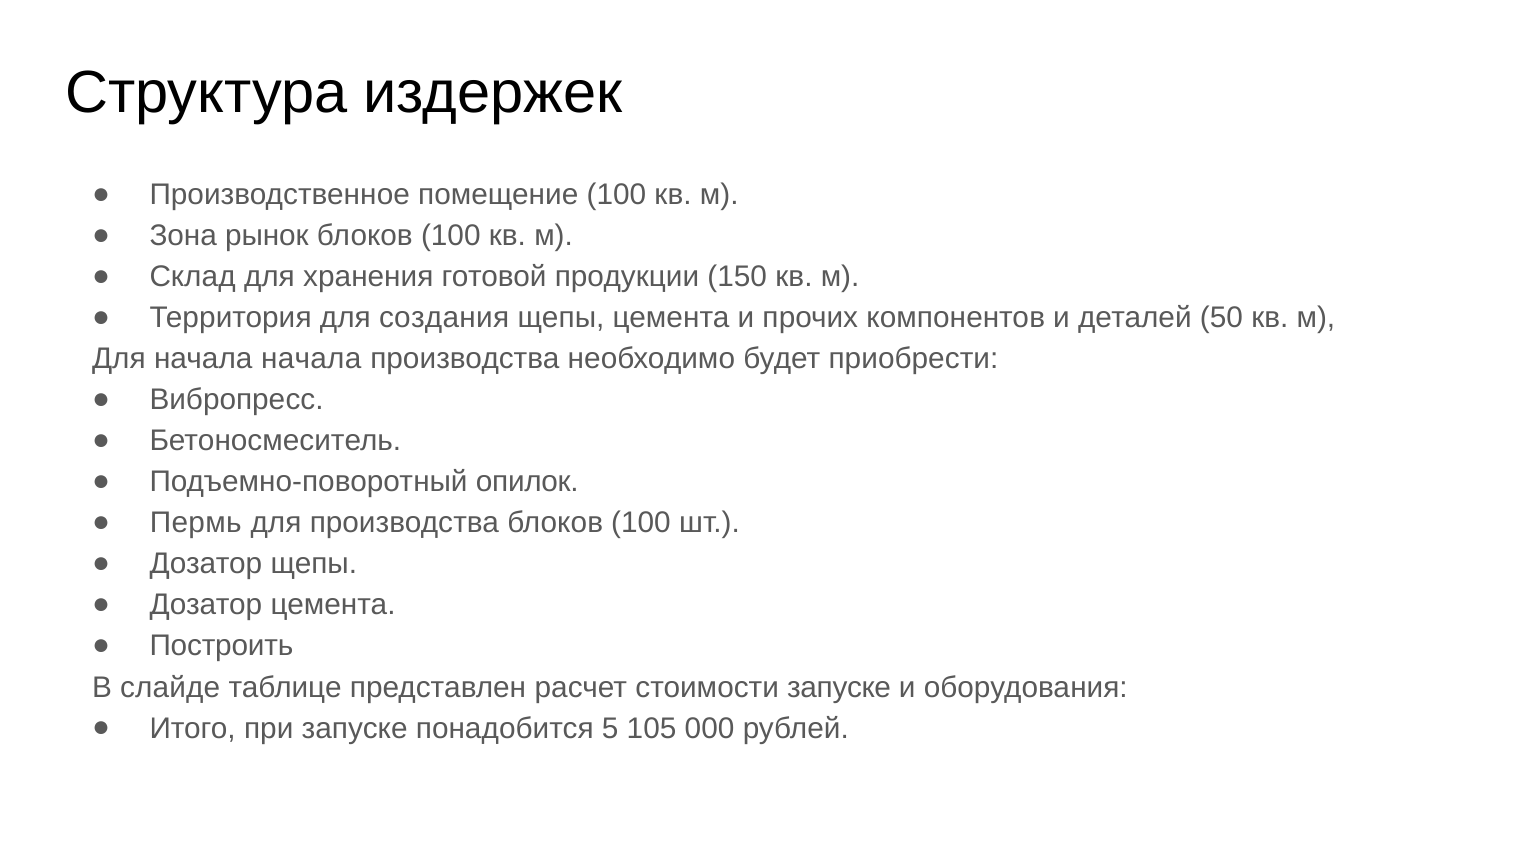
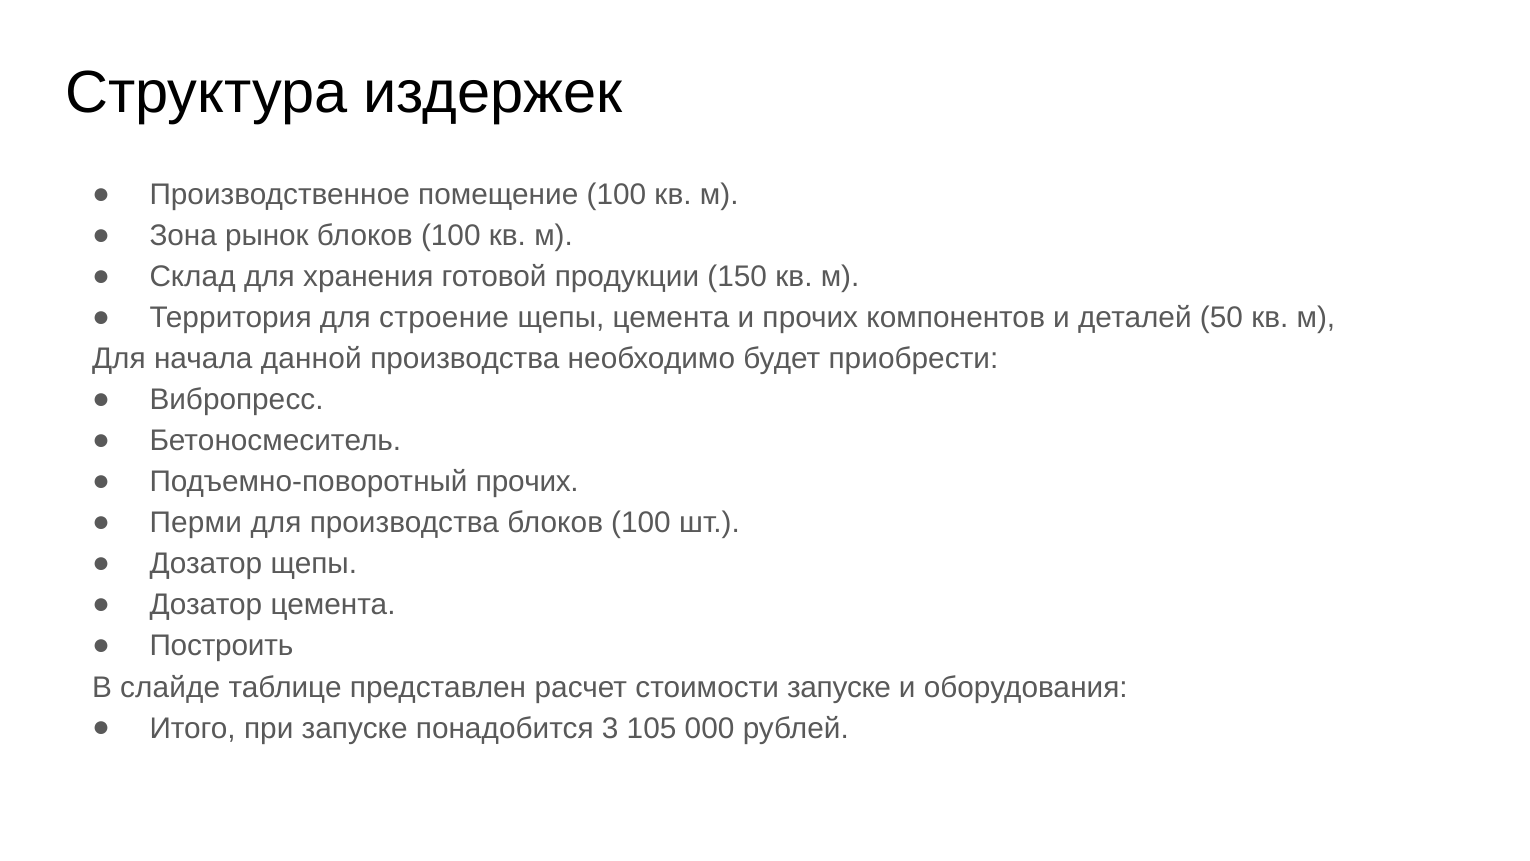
создания: создания -> строение
начала начала: начала -> данной
Подъемно-поворотный опилок: опилок -> прочих
Пермь: Пермь -> Перми
5: 5 -> 3
